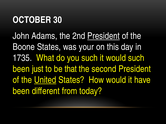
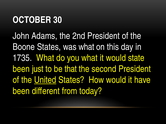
President at (103, 36) underline: present -> none
was your: your -> what
you such: such -> what
would such: such -> state
